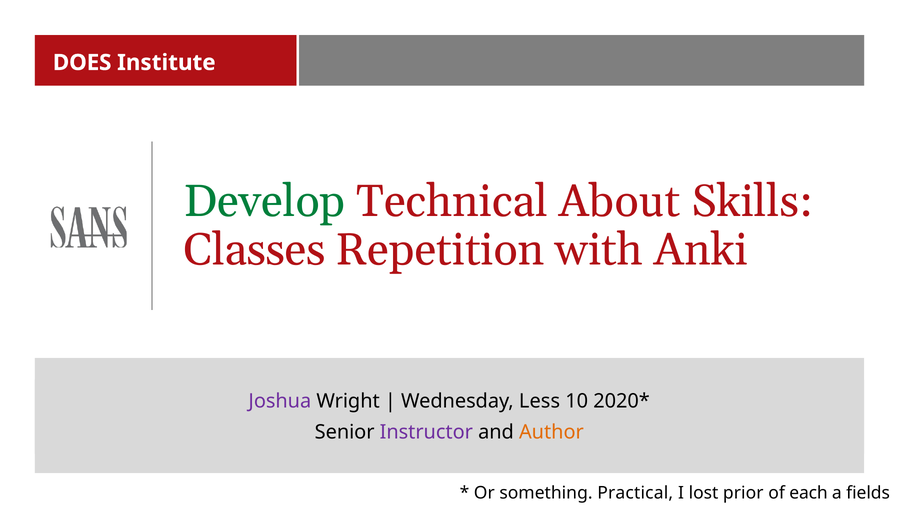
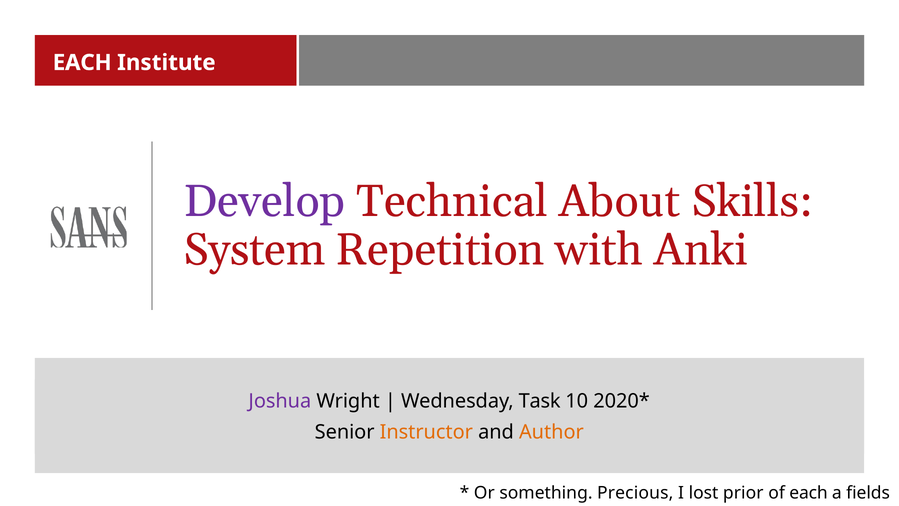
DOES at (82, 63): DOES -> EACH
Develop colour: green -> purple
Classes: Classes -> System
Less: Less -> Task
Instructor colour: purple -> orange
Practical: Practical -> Precious
